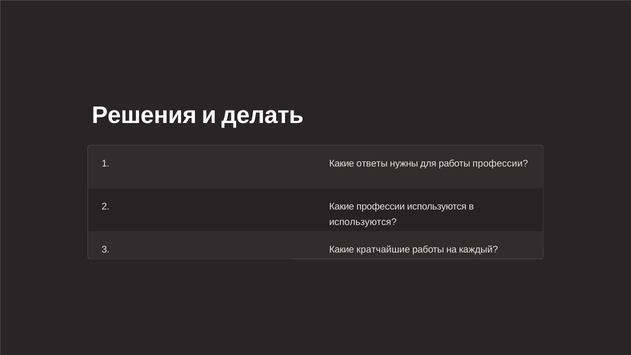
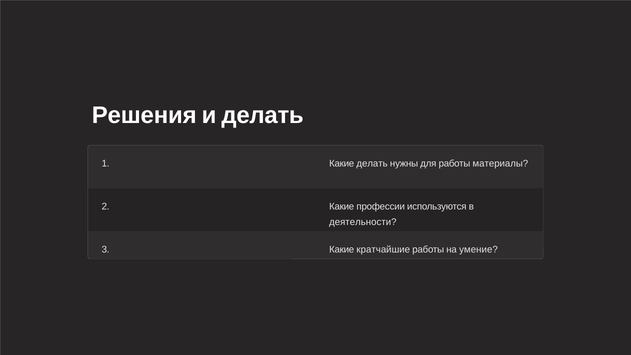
Какие ответы: ответы -> делать
работы профессии: профессии -> материалы
используются at (363, 222): используются -> деятельности
каждый: каждый -> умение
